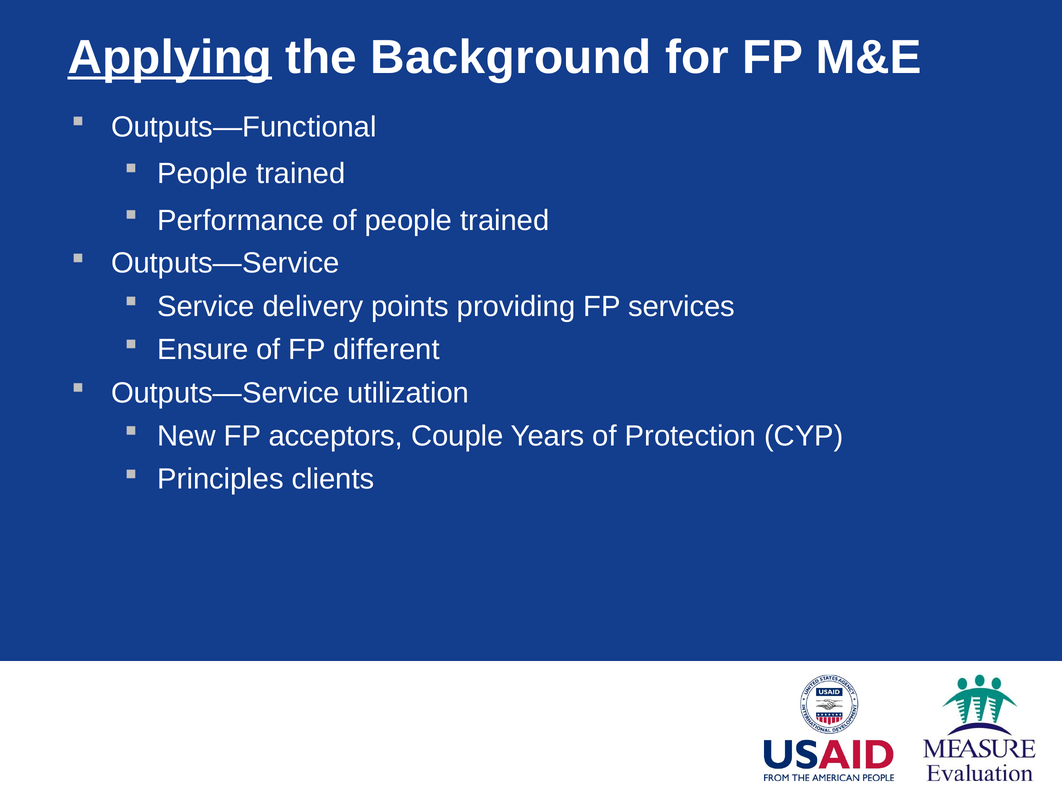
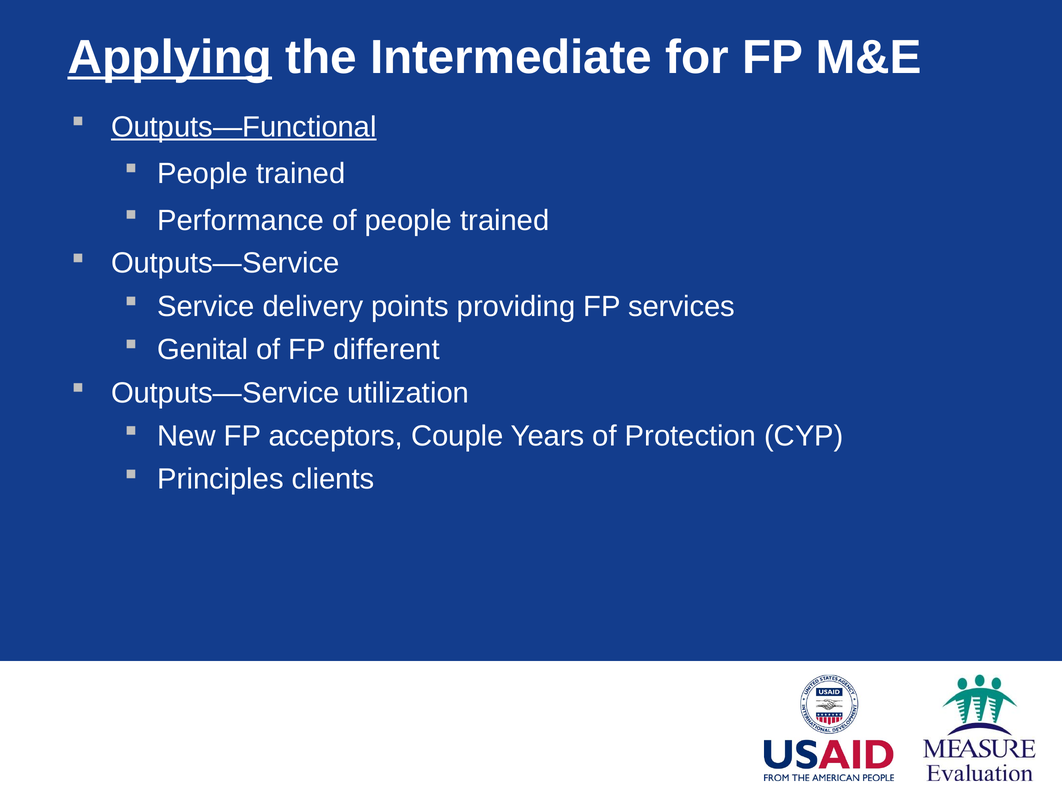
Background: Background -> Intermediate
Outputs—Functional underline: none -> present
Ensure: Ensure -> Genital
